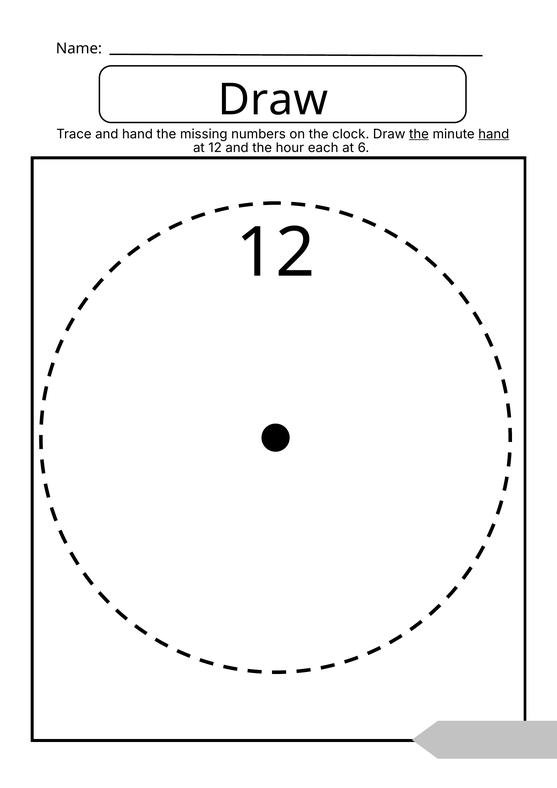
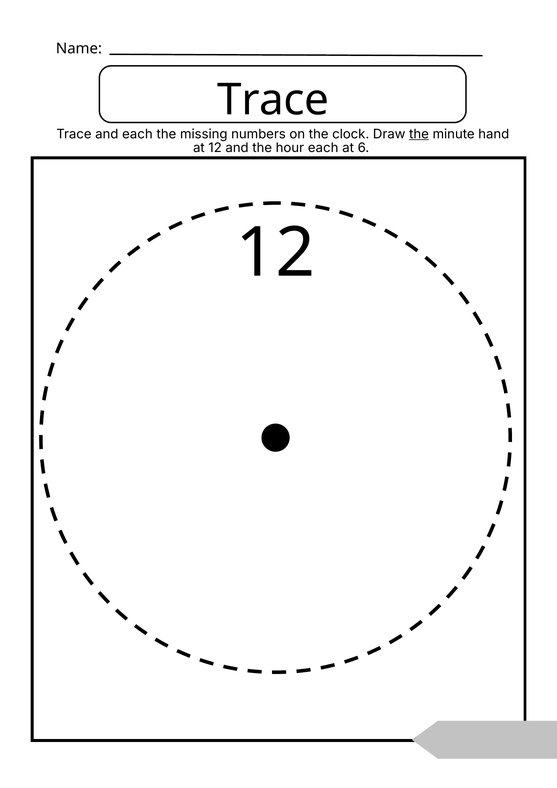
Draw at (273, 100): Draw -> Trace
and hand: hand -> each
hand at (494, 134) underline: present -> none
